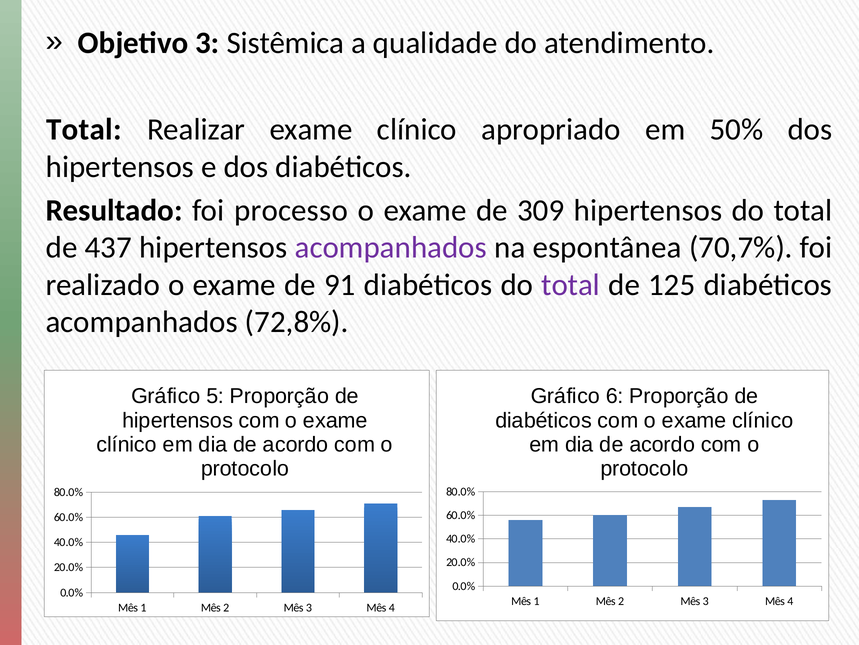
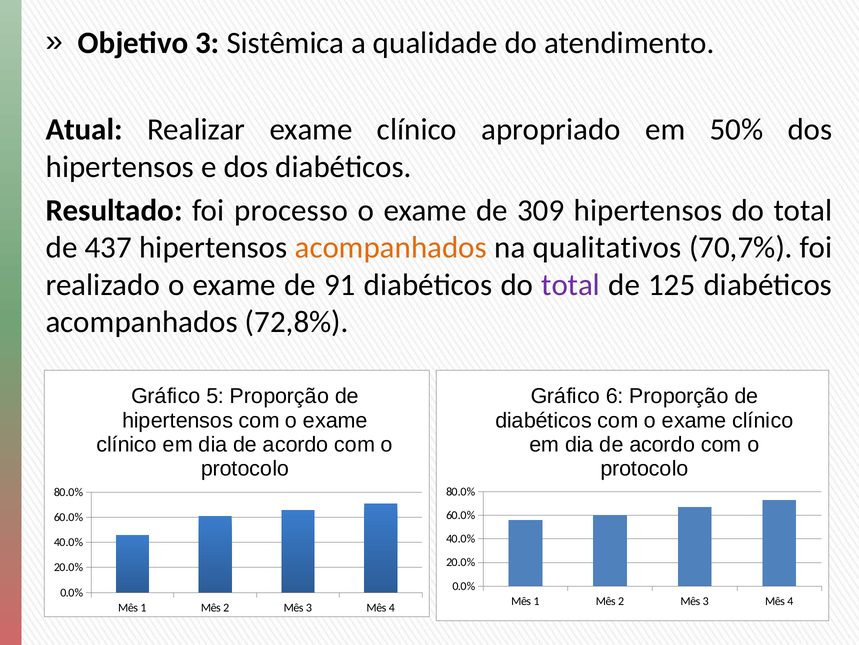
Total at (84, 130): Total -> Atual
acompanhados at (391, 247) colour: purple -> orange
espontânea: espontânea -> qualitativos
